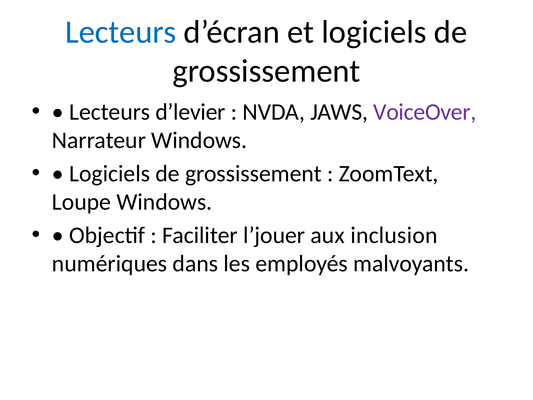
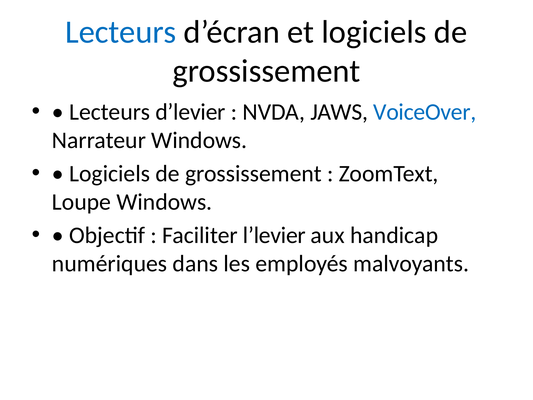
VoiceOver colour: purple -> blue
l’jouer: l’jouer -> l’levier
inclusion: inclusion -> handicap
